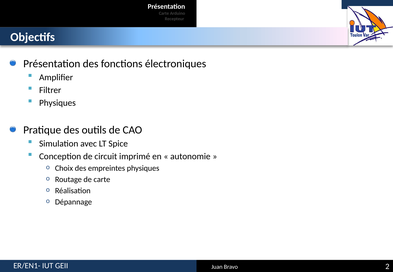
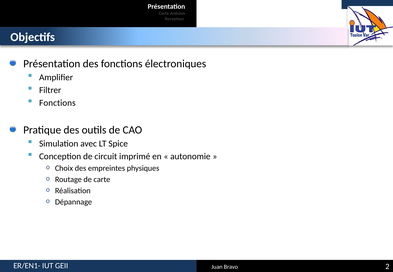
Physiques at (57, 103): Physiques -> Fonctions
